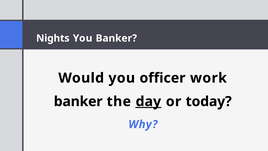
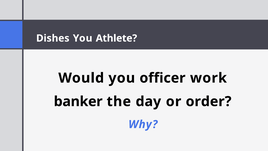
Nights: Nights -> Dishes
You Banker: Banker -> Athlete
day underline: present -> none
today: today -> order
